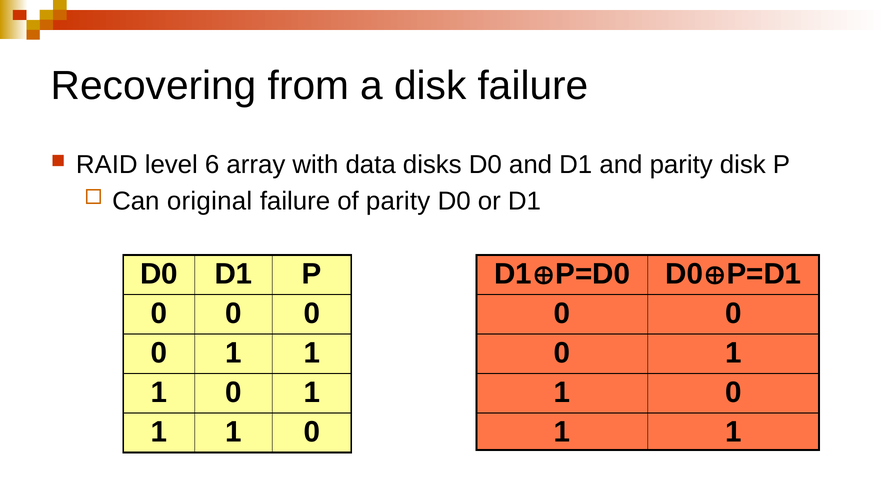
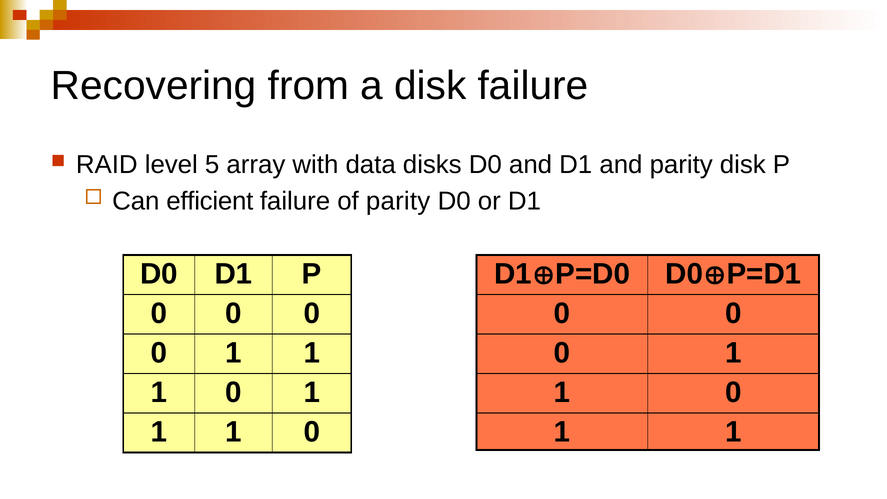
6: 6 -> 5
original: original -> efficient
